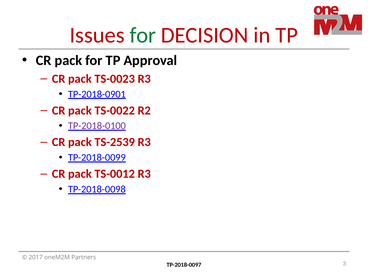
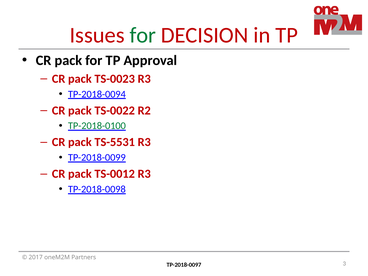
TP-2018-0901: TP-2018-0901 -> TP-2018-0094
TP-2018-0100 colour: purple -> green
TS-2539: TS-2539 -> TS-5531
